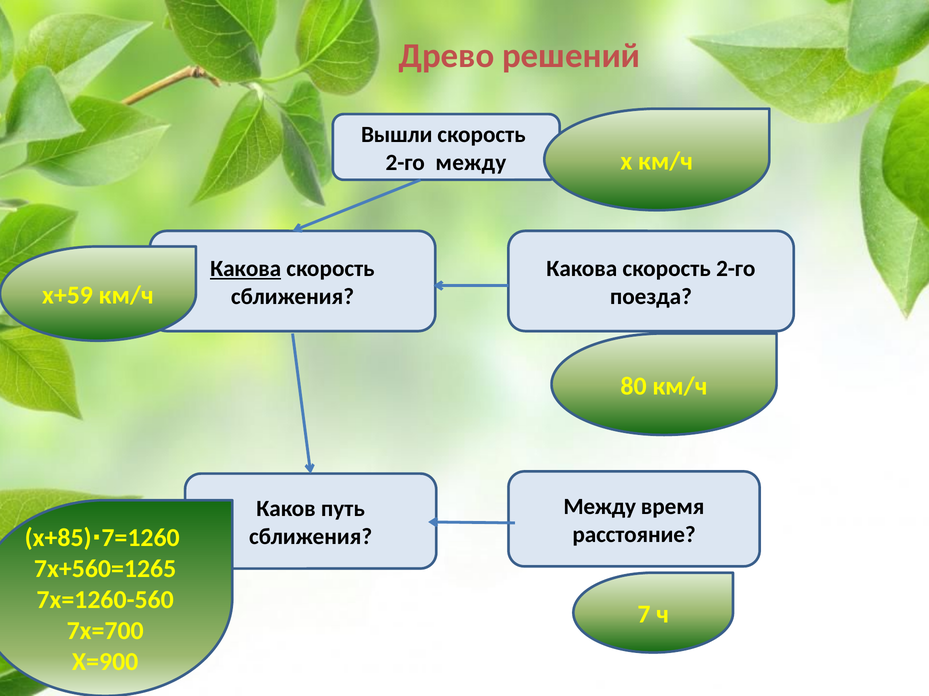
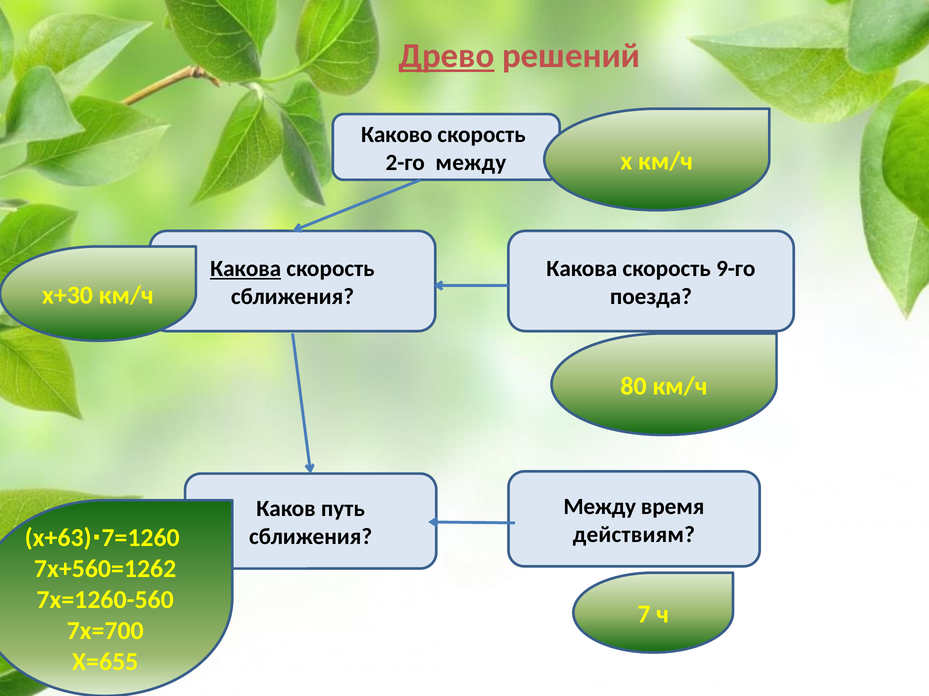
Древо underline: none -> present
Вышли: Вышли -> Каково
Какова скорость 2-го: 2-го -> 9-го
х+59: х+59 -> х+30
расстояние: расстояние -> действиям
х+85: х+85 -> х+63
7х+560=1265: 7х+560=1265 -> 7х+560=1262
Х=900: Х=900 -> Х=655
